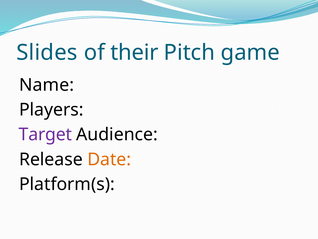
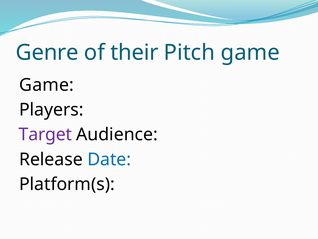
Slides: Slides -> Genre
Name at (47, 85): Name -> Game
Date colour: orange -> blue
